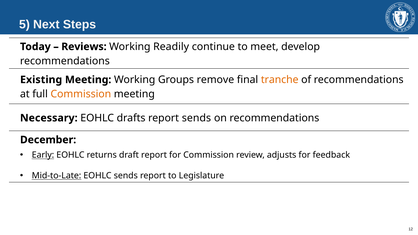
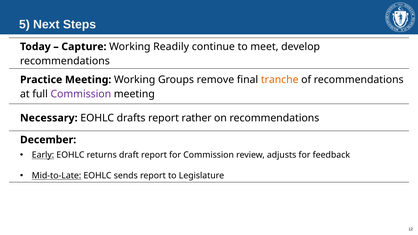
Reviews: Reviews -> Capture
Existing: Existing -> Practice
Commission at (81, 94) colour: orange -> purple
report sends: sends -> rather
